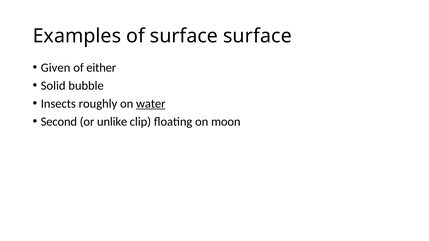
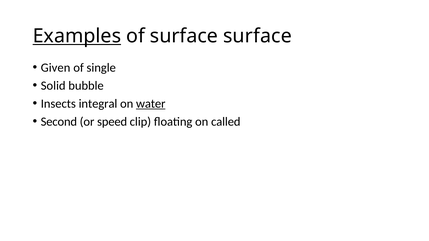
Examples underline: none -> present
either: either -> single
roughly: roughly -> integral
unlike: unlike -> speed
moon: moon -> called
